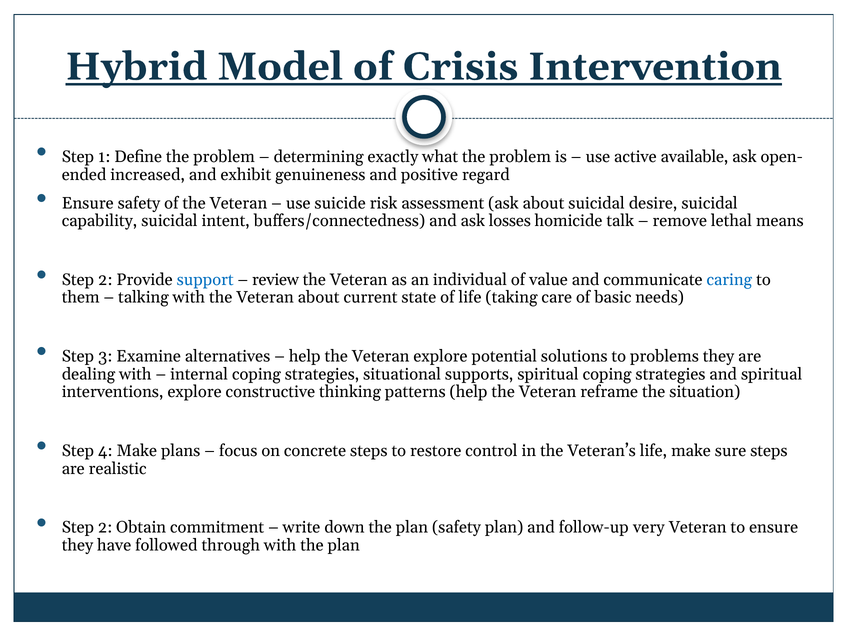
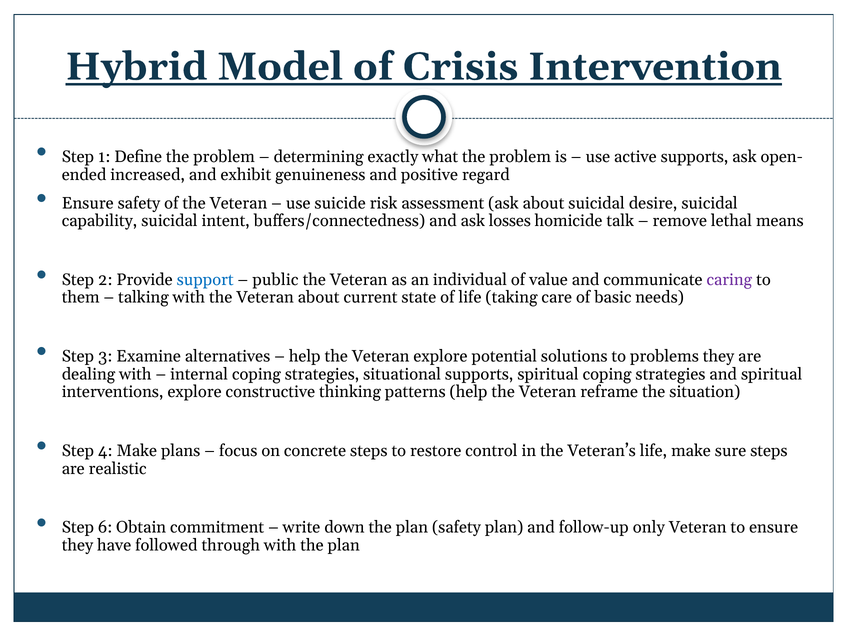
active available: available -> supports
review: review -> public
caring colour: blue -> purple
2 at (105, 527): 2 -> 6
very: very -> only
